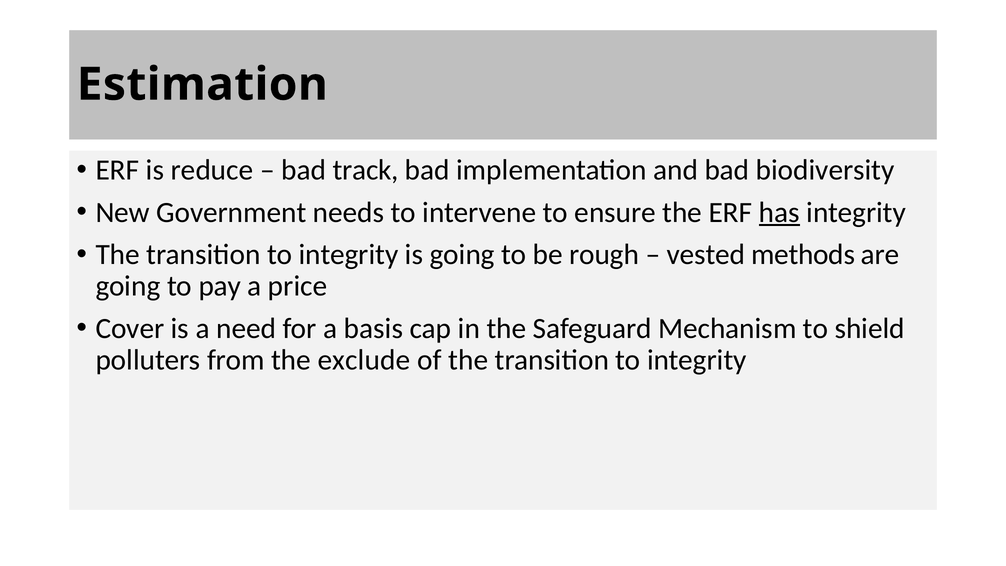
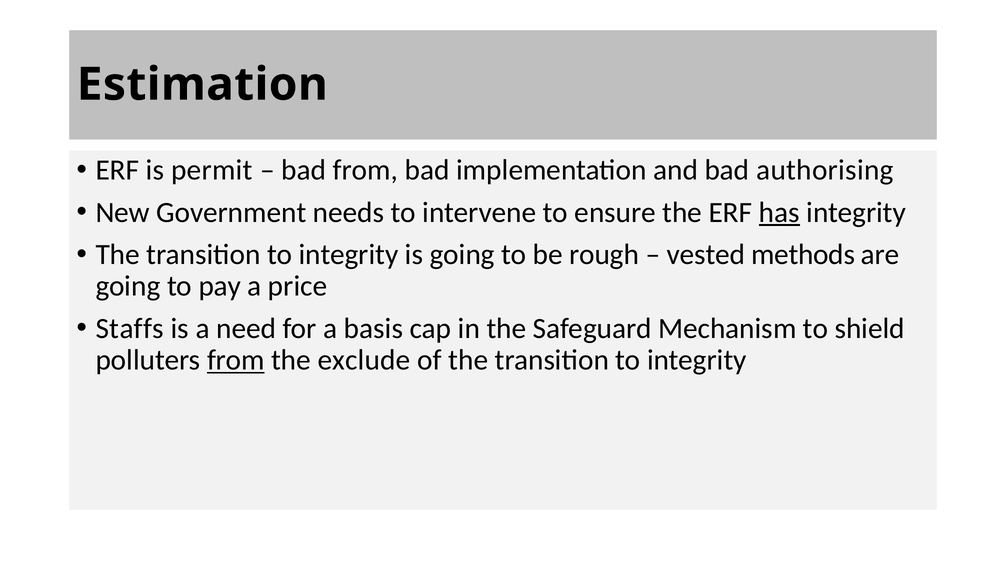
reduce: reduce -> permit
bad track: track -> from
biodiversity: biodiversity -> authorising
Cover: Cover -> Staffs
from at (236, 360) underline: none -> present
